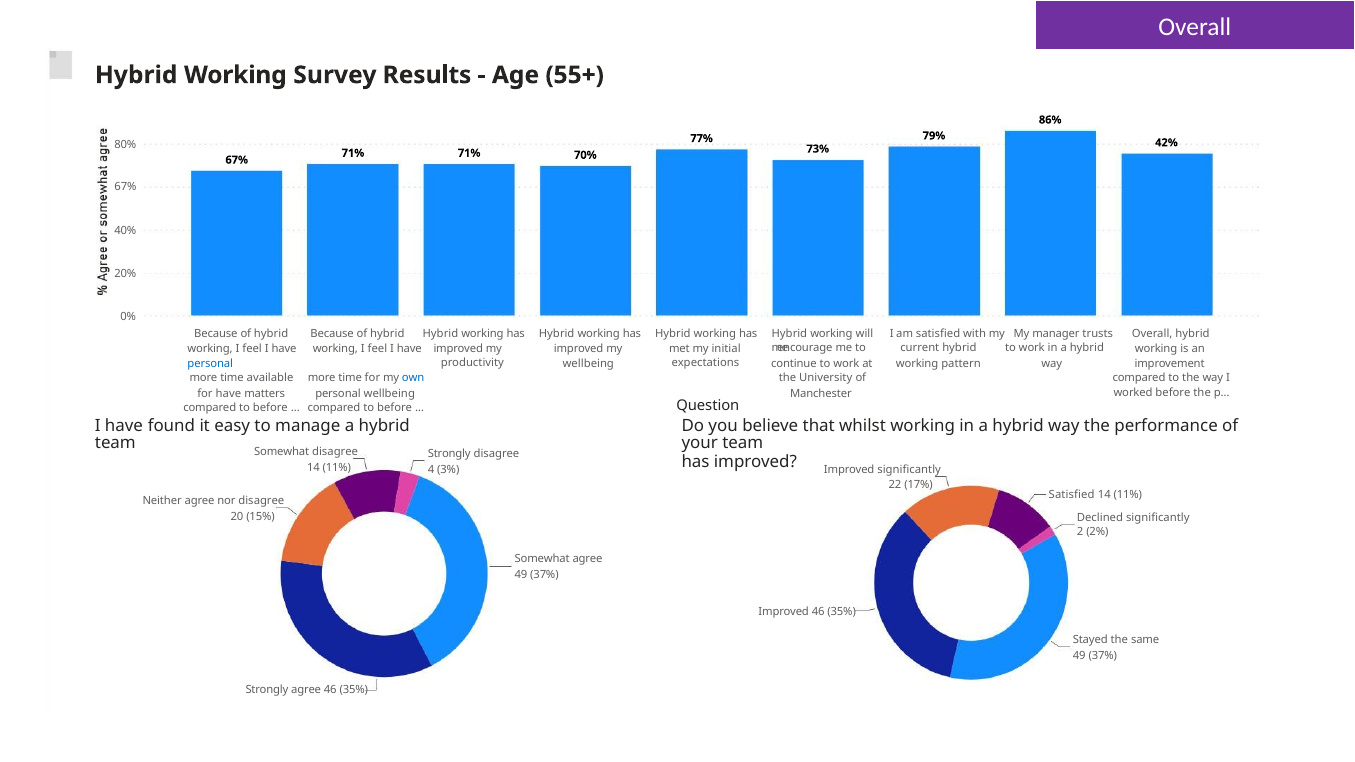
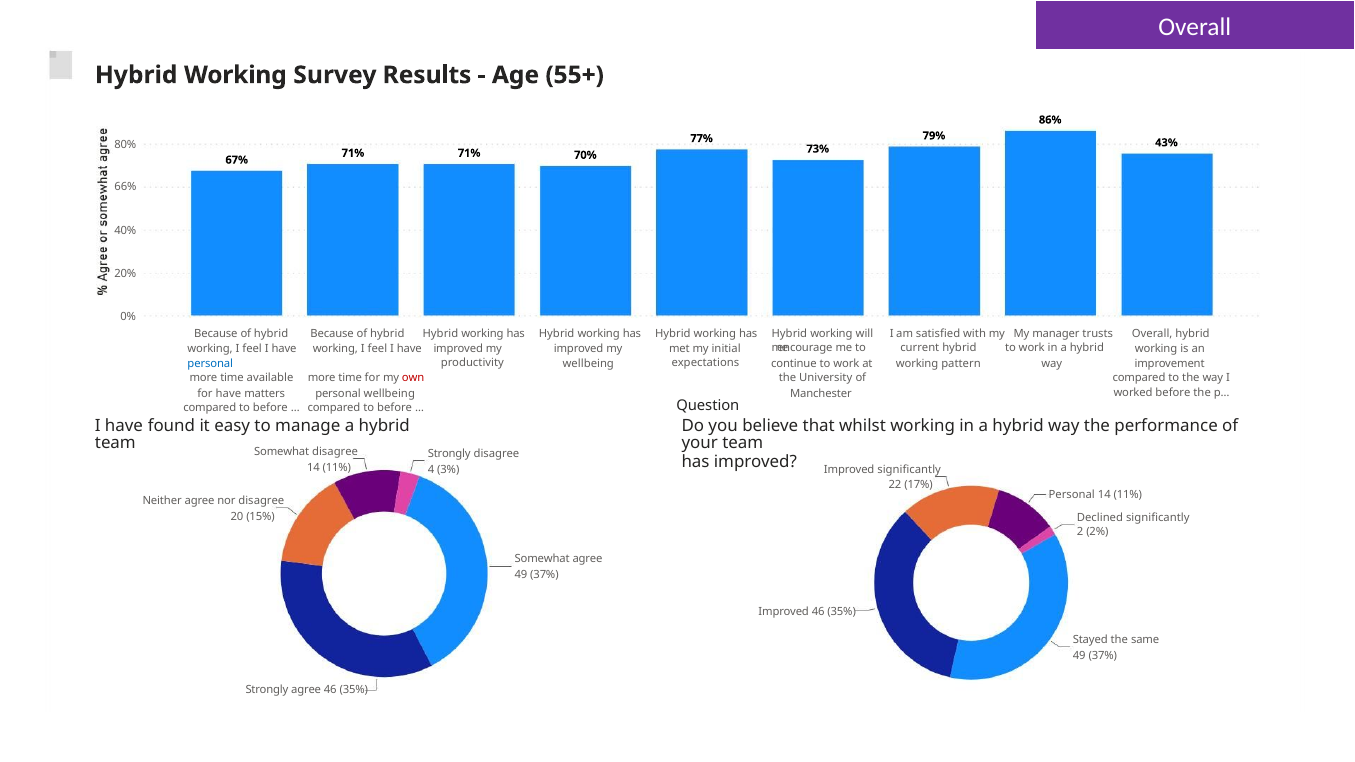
42%: 42% -> 43%
67% at (125, 187): 67% -> 66%
own colour: blue -> red
Satisfied at (1072, 495): Satisfied -> Personal
